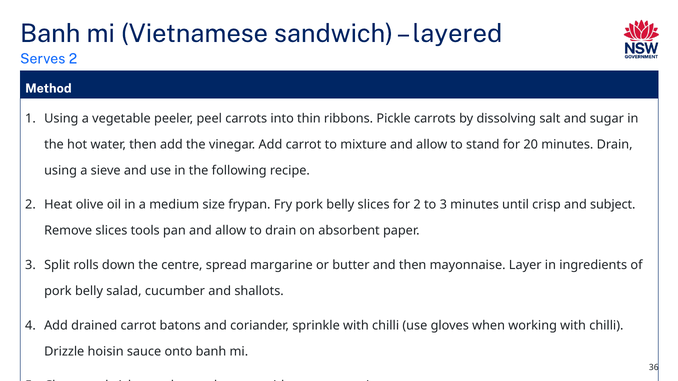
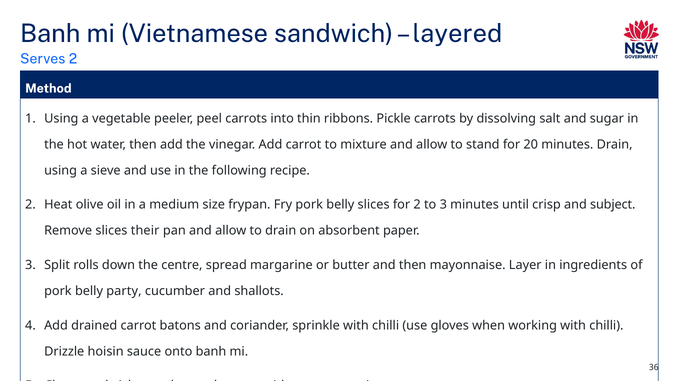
tools: tools -> their
salad: salad -> party
